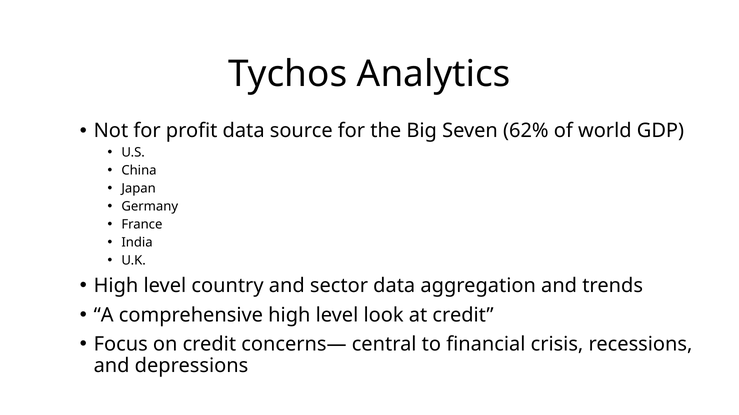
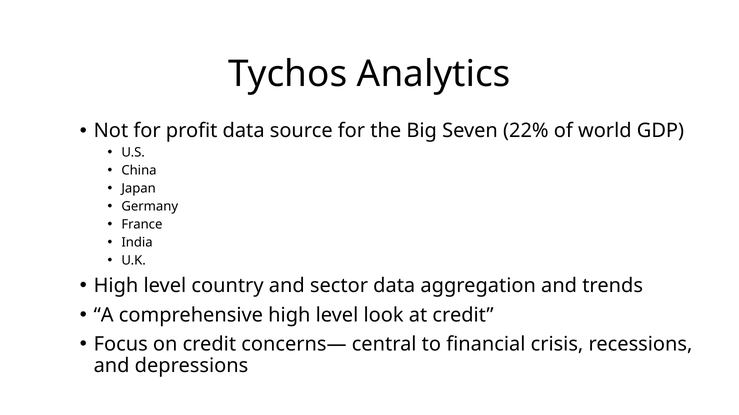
62%: 62% -> 22%
